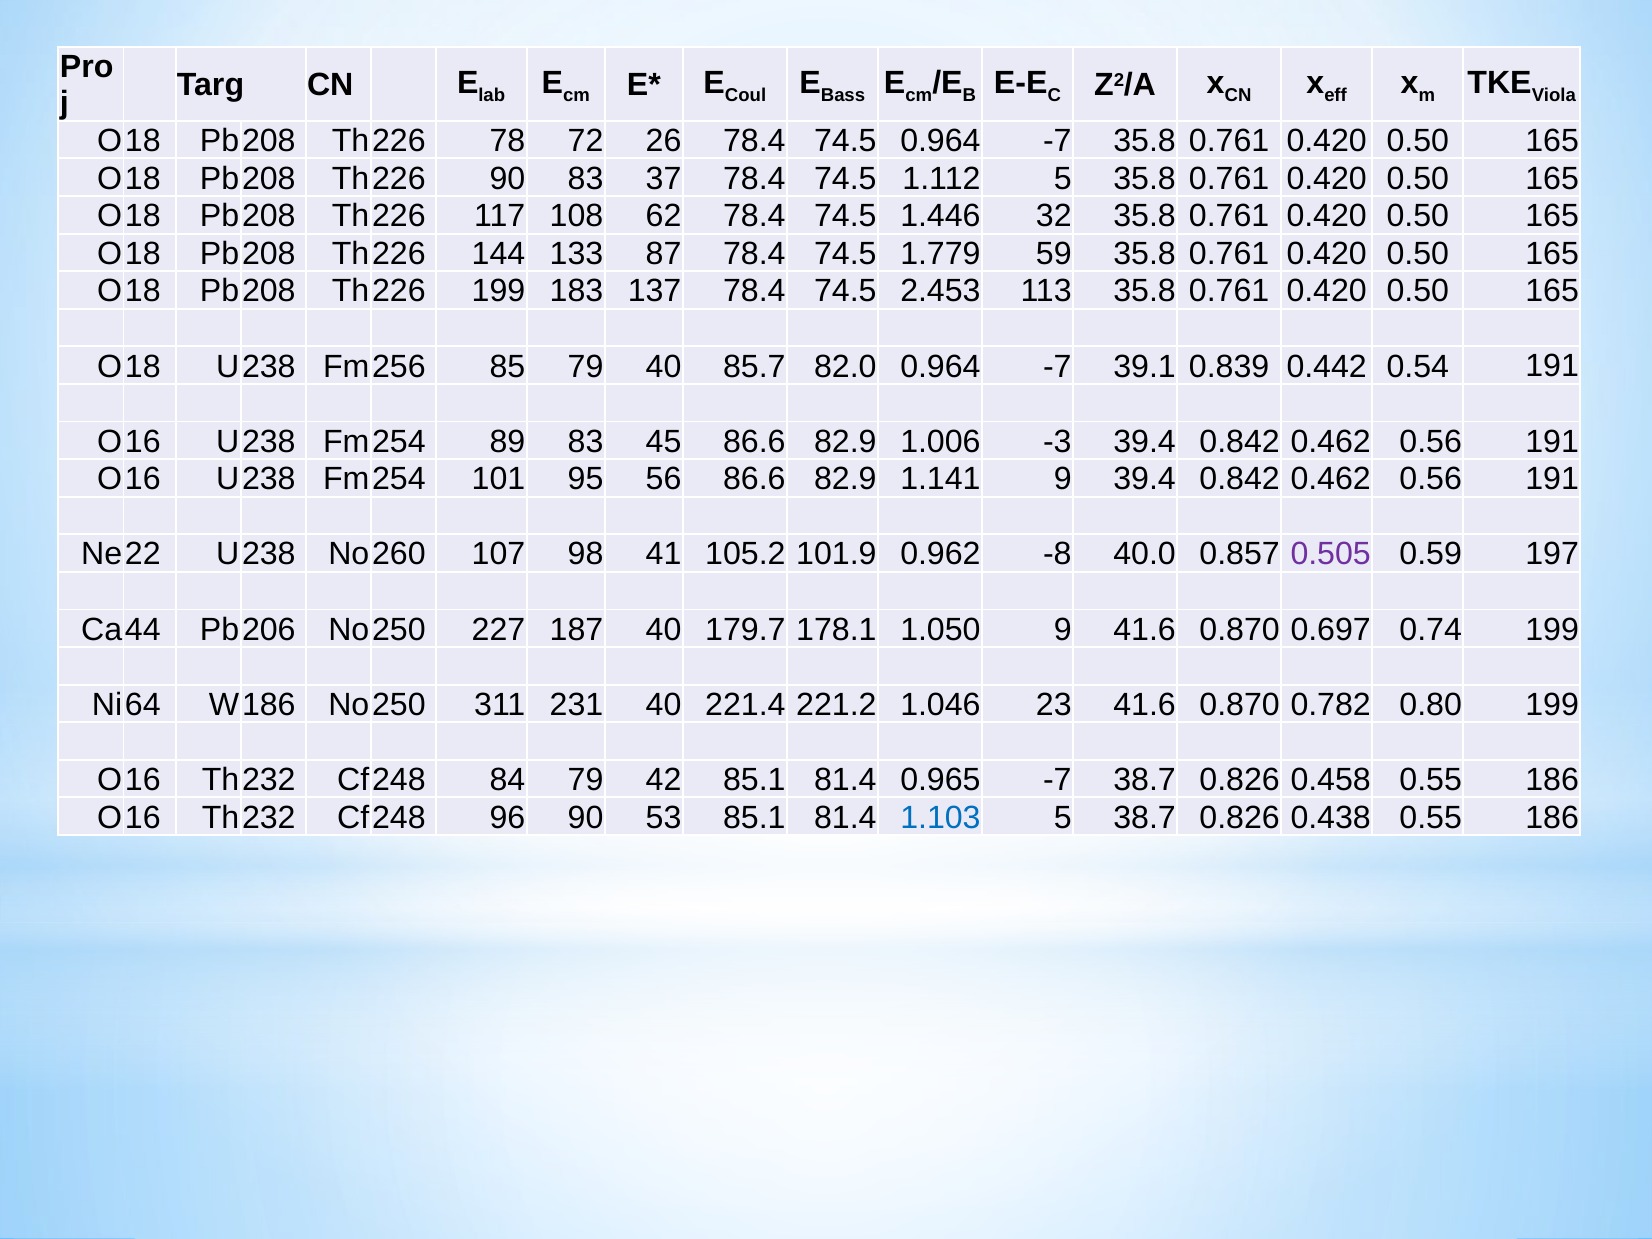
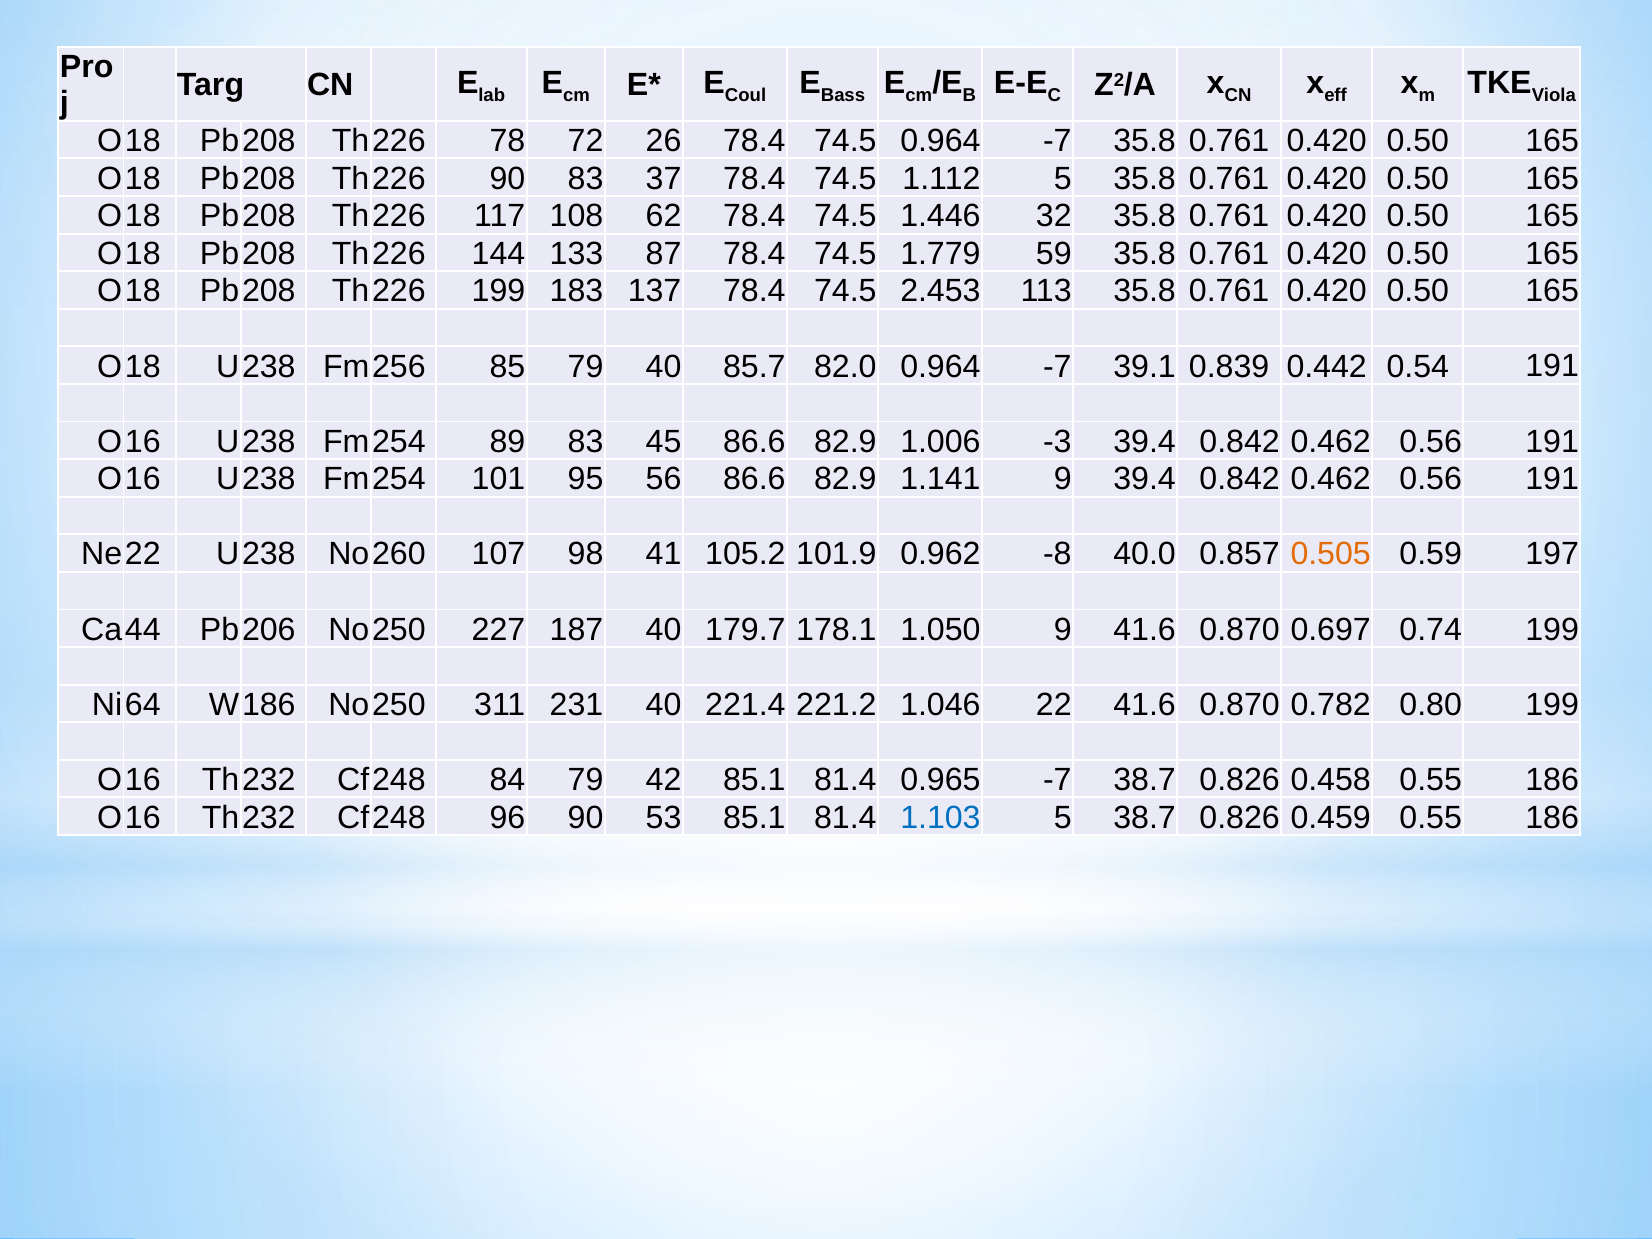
0.505 colour: purple -> orange
23: 23 -> 22
0.438: 0.438 -> 0.459
